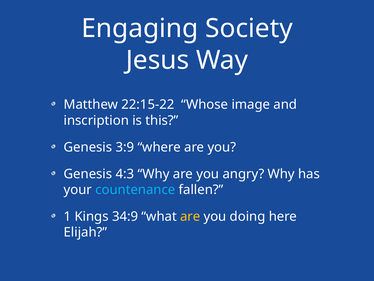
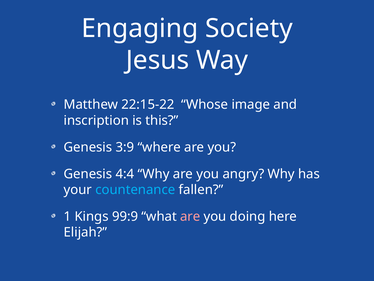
4:3: 4:3 -> 4:4
34:9: 34:9 -> 99:9
are at (190, 216) colour: yellow -> pink
